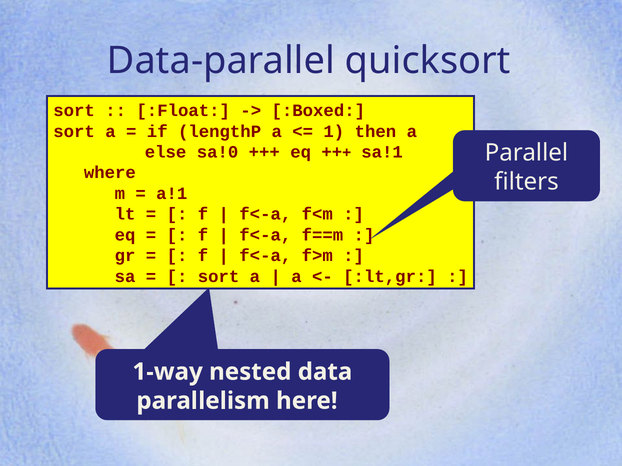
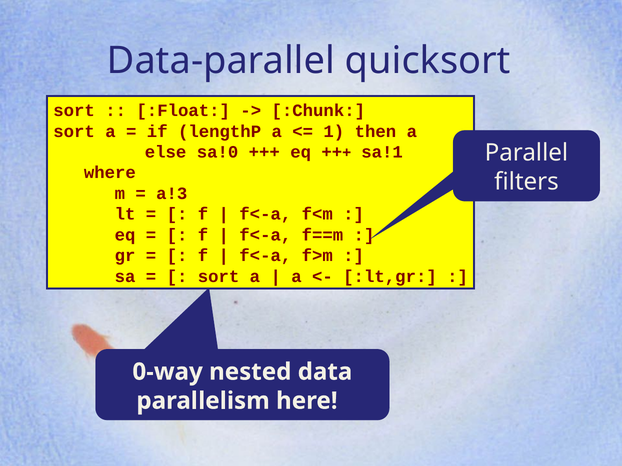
:Boxed: :Boxed -> :Chunk
a!1: a!1 -> a!3
1-way: 1-way -> 0-way
